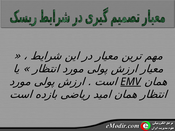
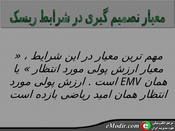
EMV underline: present -> none
